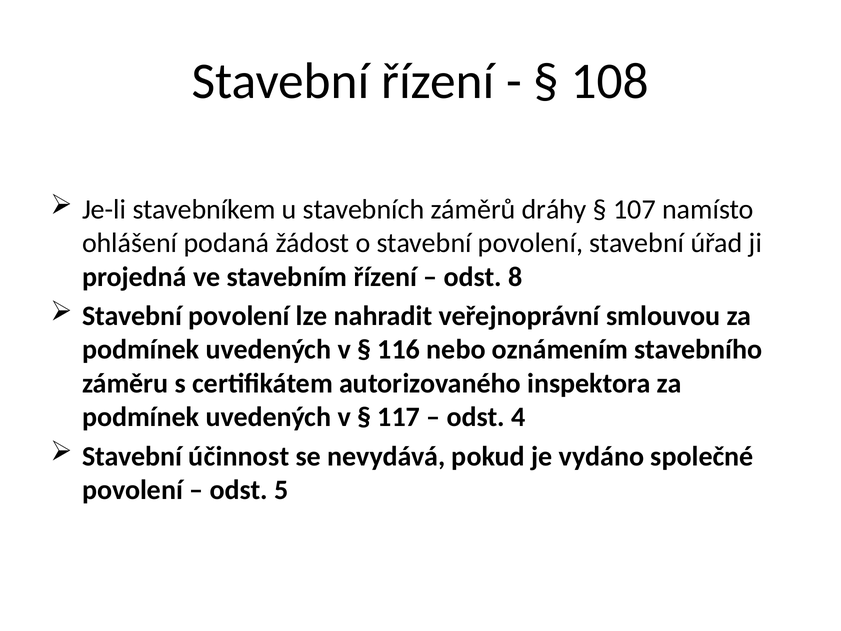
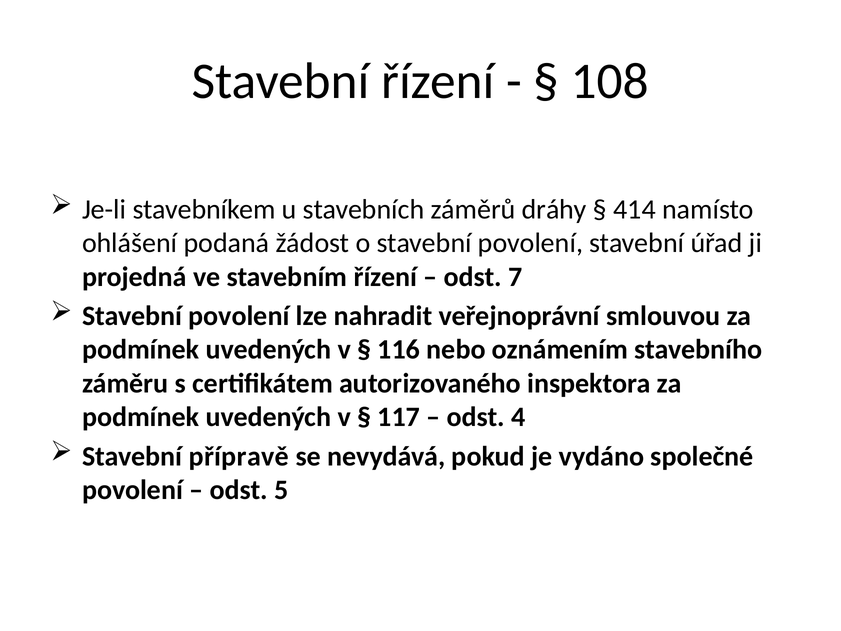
107: 107 -> 414
8: 8 -> 7
účinnost: účinnost -> přípravě
